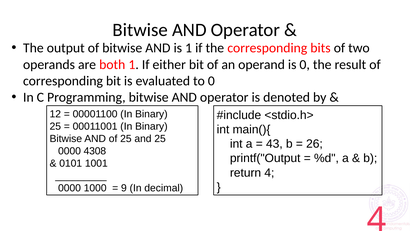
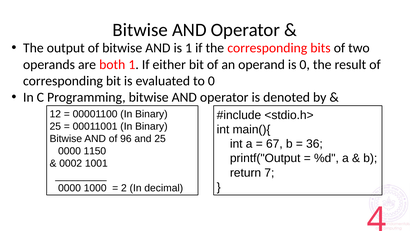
of 25: 25 -> 96
43: 43 -> 67
26: 26 -> 36
4308: 4308 -> 1150
0101: 0101 -> 0002
return 4: 4 -> 7
9: 9 -> 2
